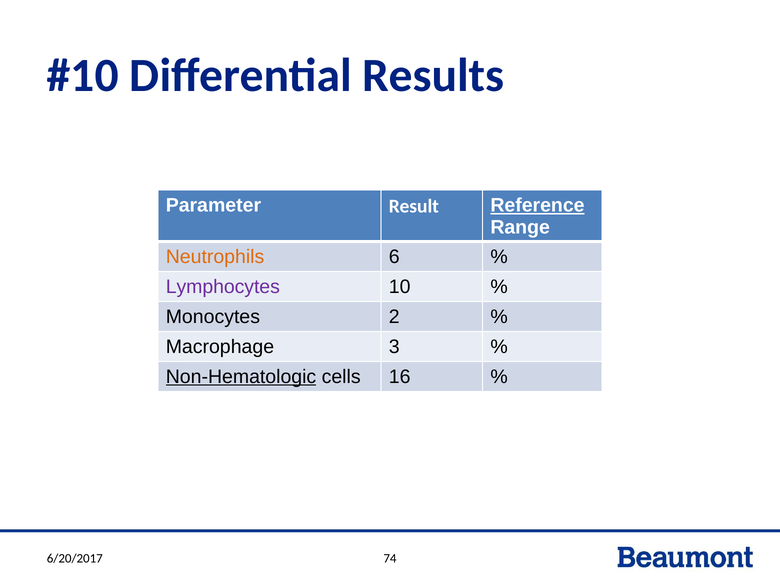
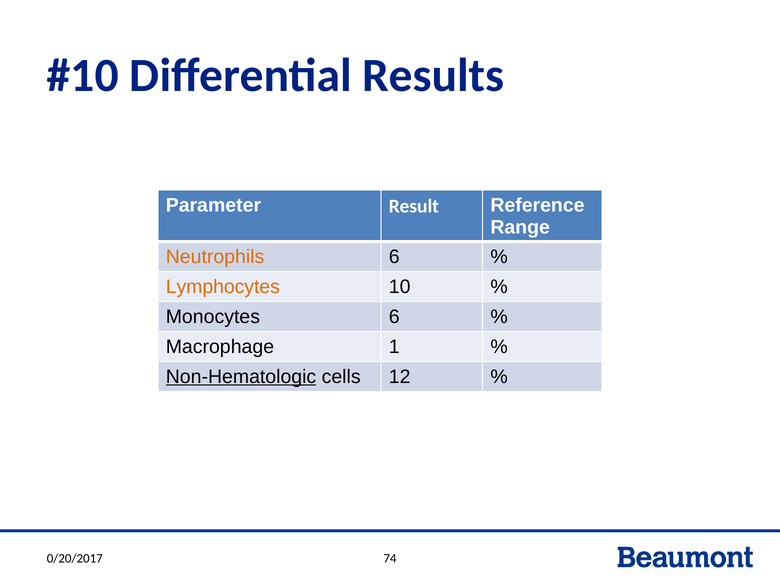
Reference underline: present -> none
Lymphocytes colour: purple -> orange
Monocytes 2: 2 -> 6
3: 3 -> 1
16: 16 -> 12
6/20/2017: 6/20/2017 -> 0/20/2017
